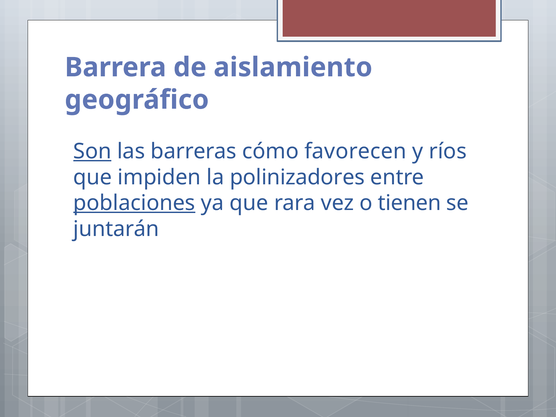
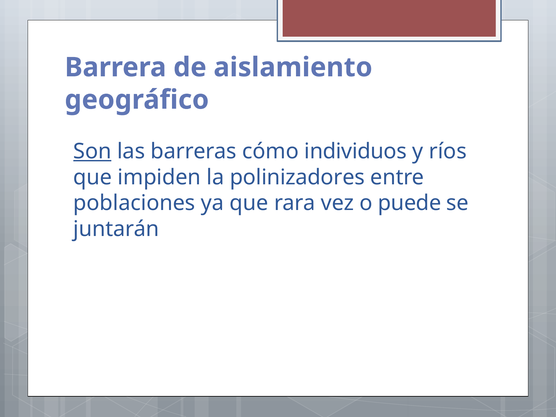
favorecen: favorecen -> individuos
poblaciones underline: present -> none
tienen: tienen -> puede
